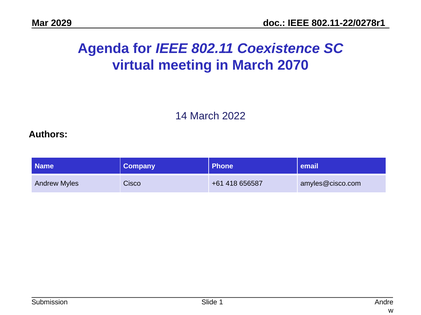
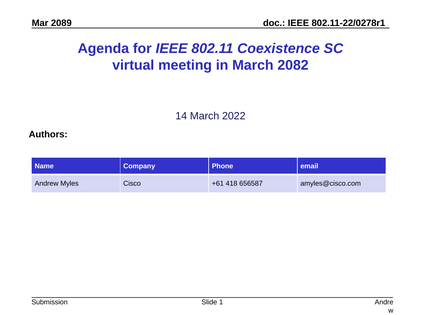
2029: 2029 -> 2089
2070: 2070 -> 2082
